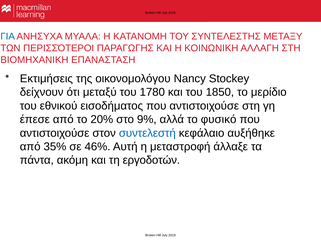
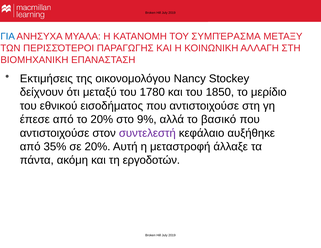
ΣΥΝΤΕΛΕΣΤΗΣ: ΣΥΝΤΕΛΕΣΤΗΣ -> ΣΥΜΠΈΡΑΣΜΑ
φυσικό: φυσικό -> βασικό
συντελεστή colour: blue -> purple
σε 46%: 46% -> 20%
